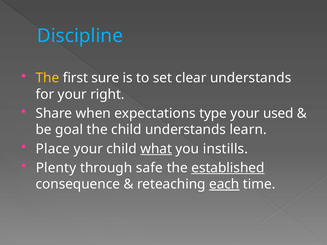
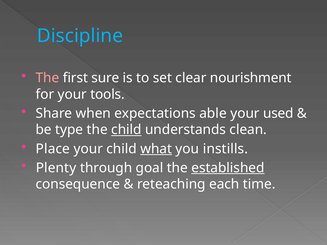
The at (47, 78) colour: yellow -> pink
clear understands: understands -> nourishment
right: right -> tools
type: type -> able
goal: goal -> type
child at (126, 130) underline: none -> present
learn: learn -> clean
safe: safe -> goal
each underline: present -> none
